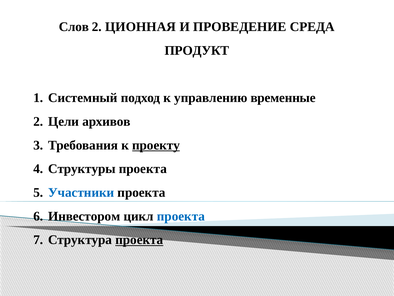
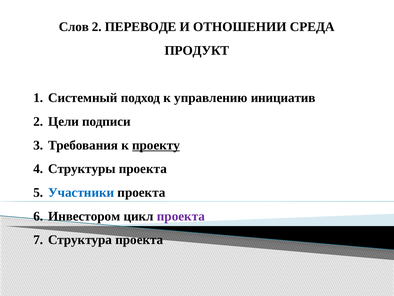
ЦИОННАЯ: ЦИОННАЯ -> ПЕРЕВОДЕ
ПРОВЕДЕНИЕ: ПРОВЕДЕНИЕ -> ОТНОШЕНИИ
временные: временные -> инициатив
архивов: архивов -> подписи
проекта at (181, 216) colour: blue -> purple
проекта at (139, 239) underline: present -> none
